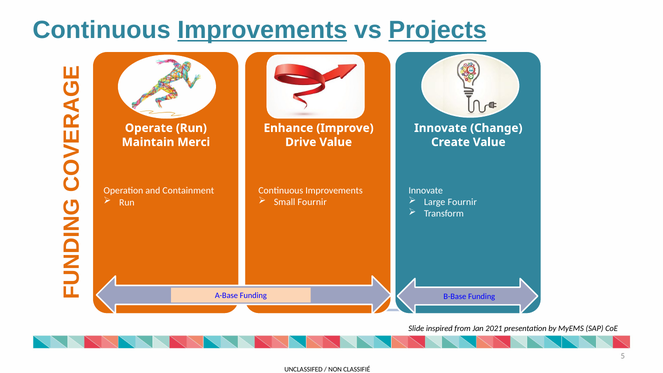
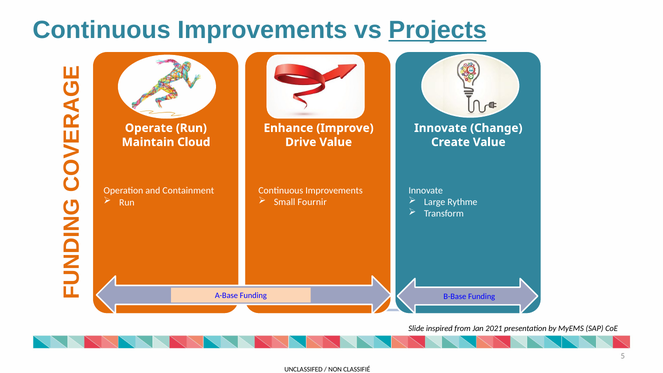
Improvements at (262, 30) underline: present -> none
Merci: Merci -> Cloud
Large Fournir: Fournir -> Rythme
